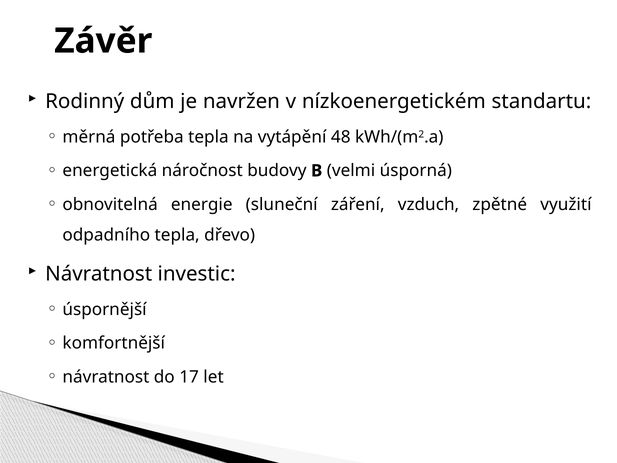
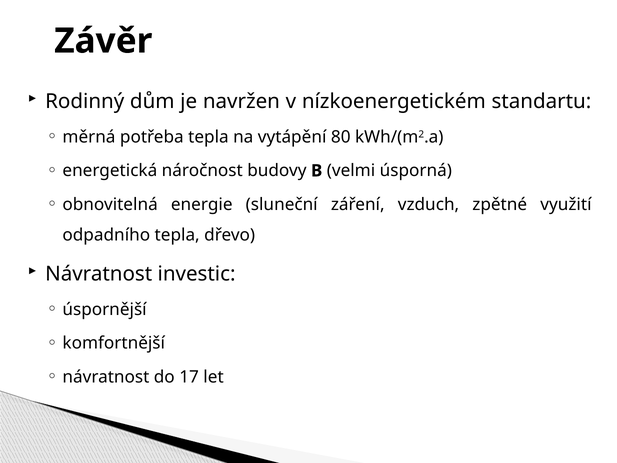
48: 48 -> 80
